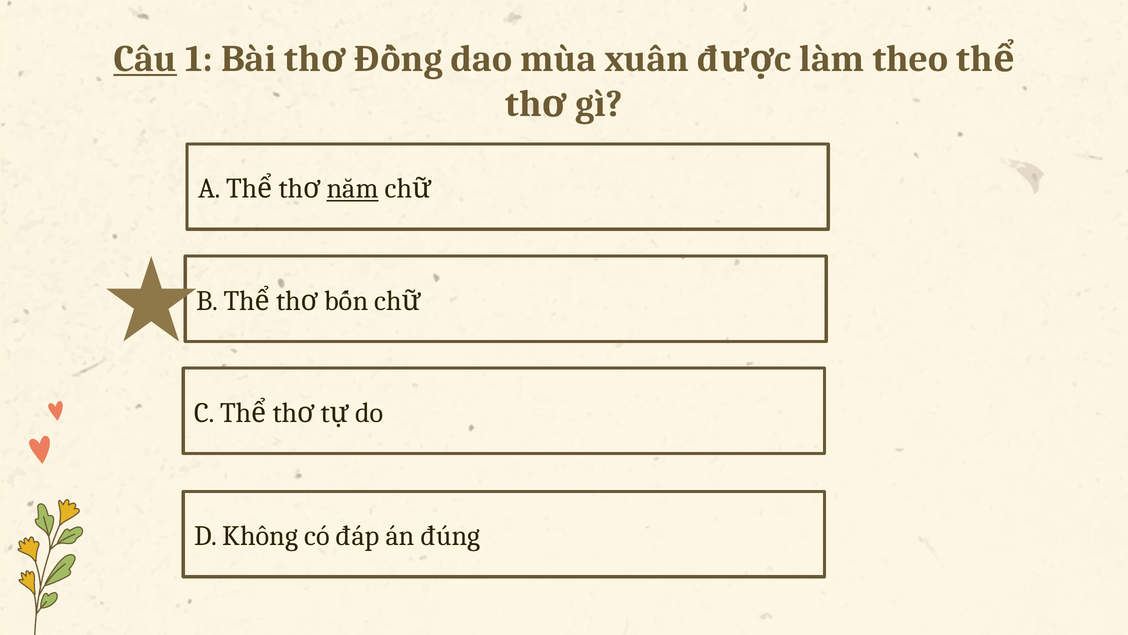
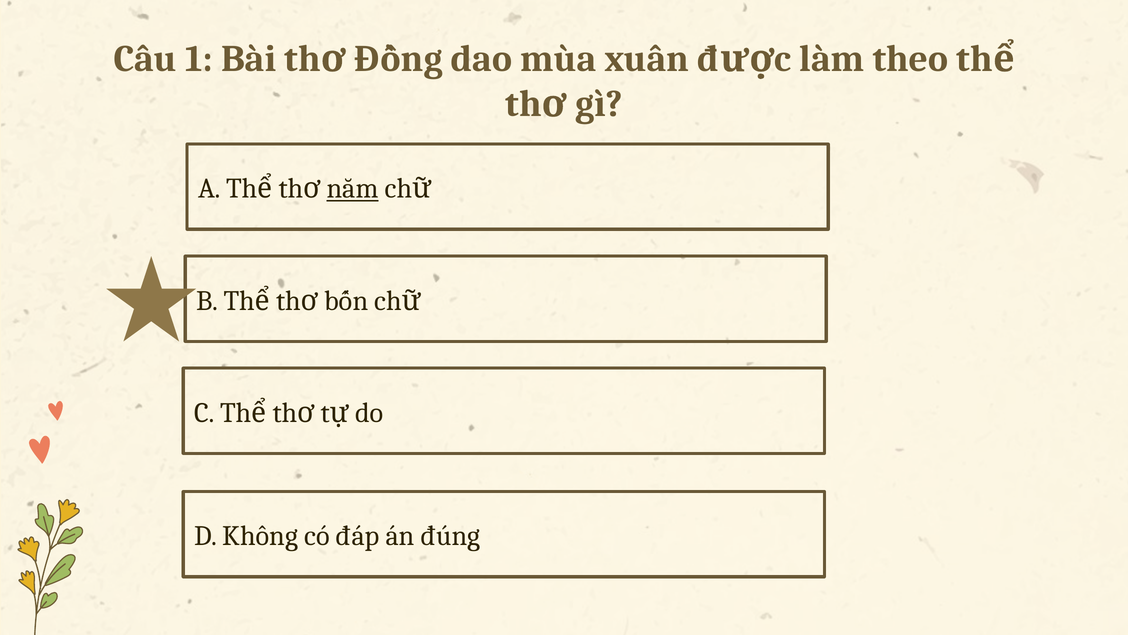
Câu underline: present -> none
